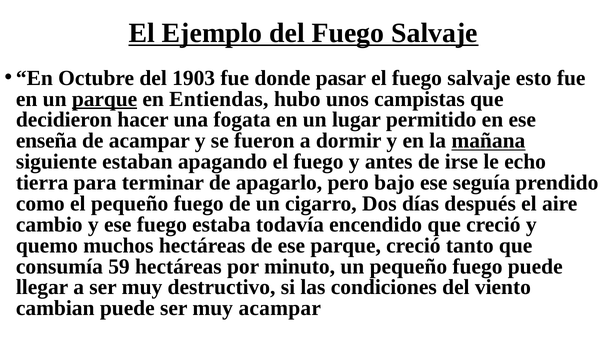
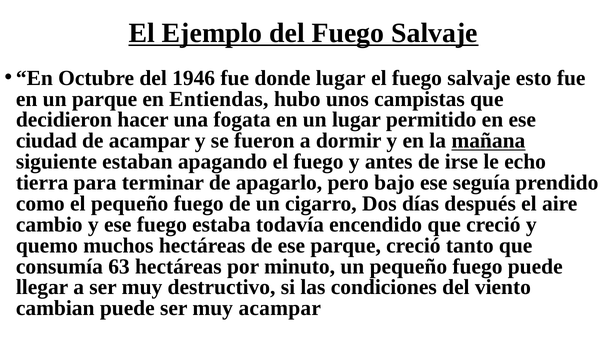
1903: 1903 -> 1946
donde pasar: pasar -> lugar
parque at (105, 99) underline: present -> none
enseña: enseña -> ciudad
59: 59 -> 63
